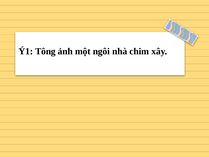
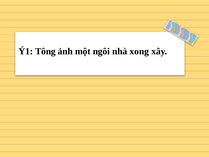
chim: chim -> xong
